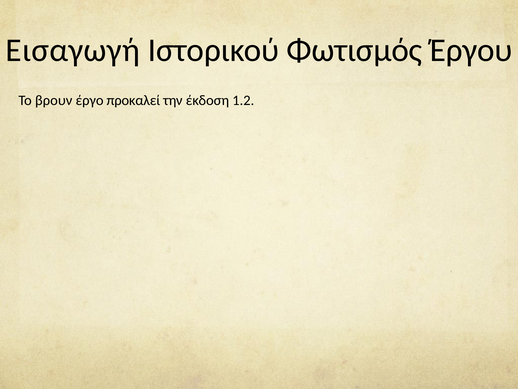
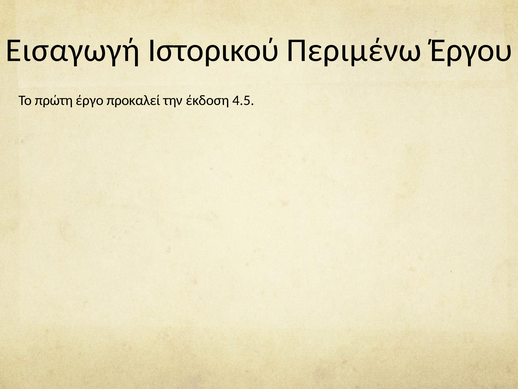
Φωτισμός: Φωτισμός -> Περιμένω
βρουν: βρουν -> πρώτη
1.2: 1.2 -> 4.5
